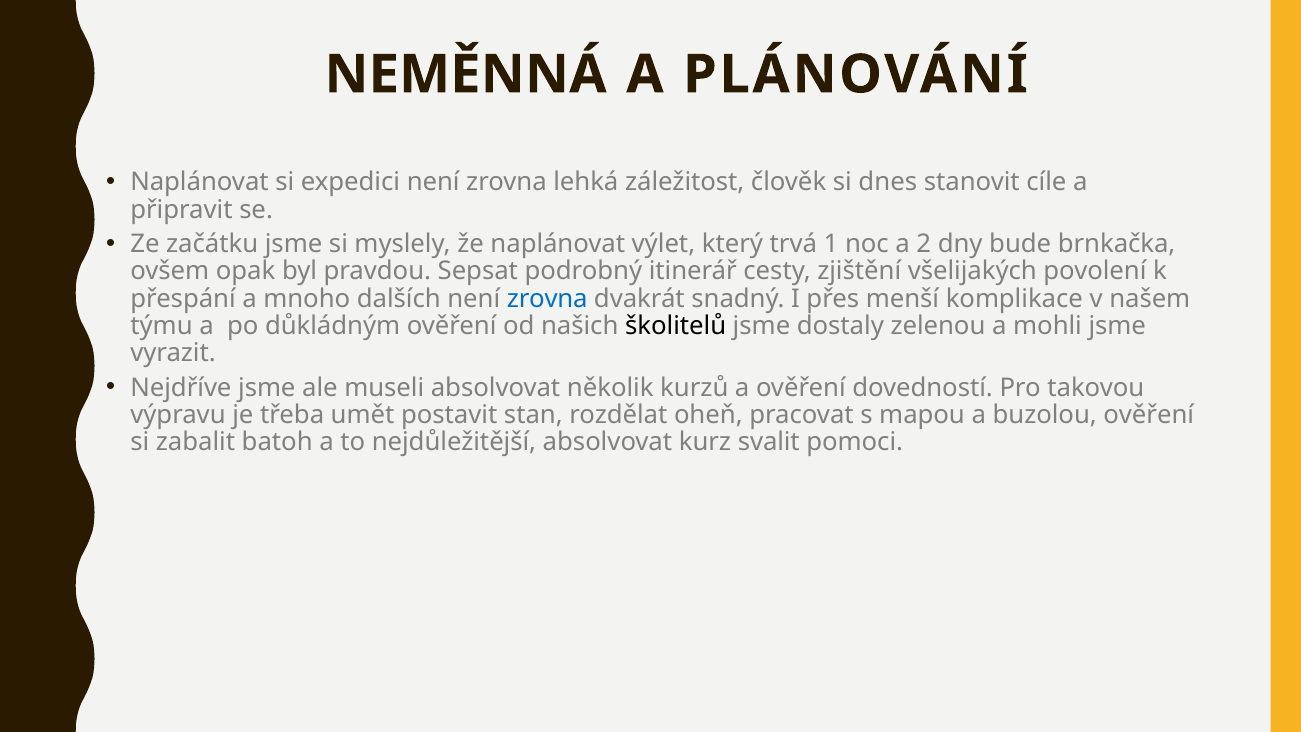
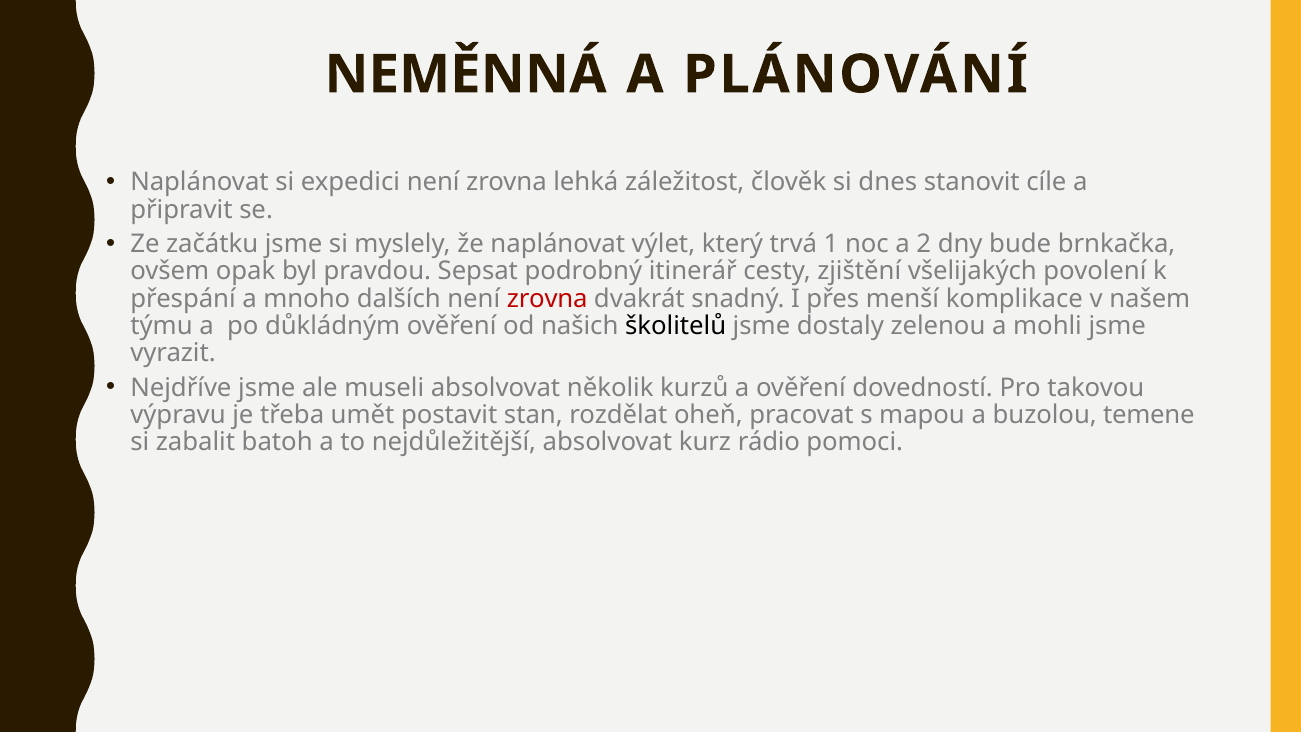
zrovna at (547, 299) colour: blue -> red
buzolou ověření: ověření -> temene
svalit: svalit -> rádio
